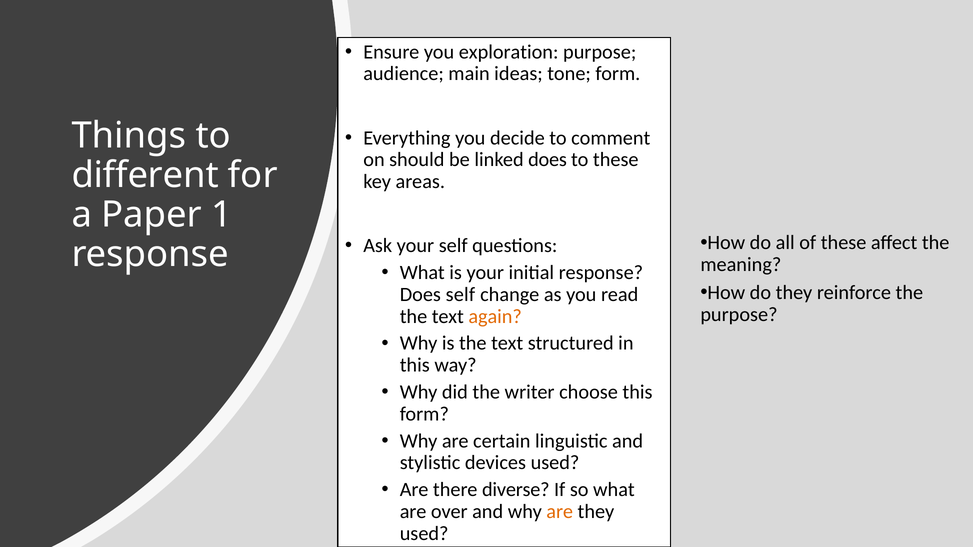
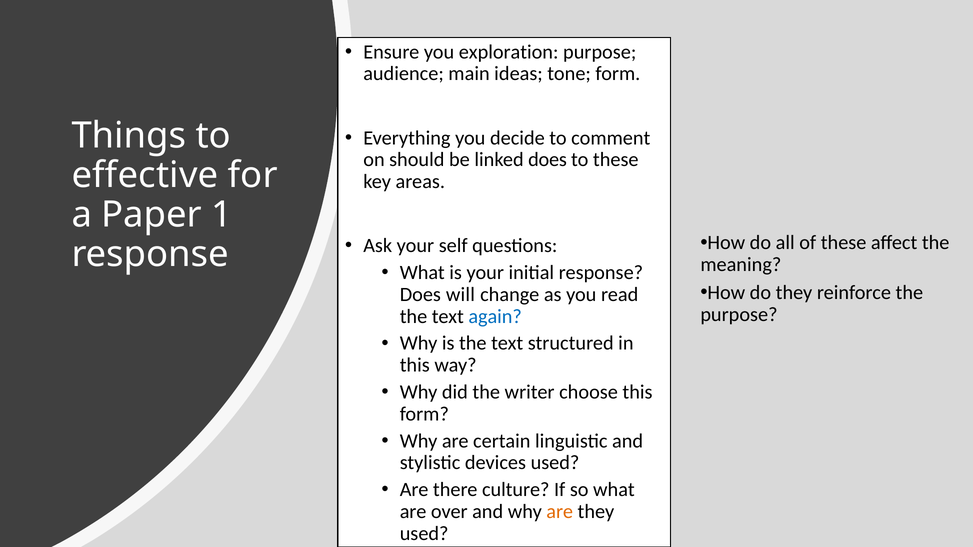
different: different -> effective
Does self: self -> will
again colour: orange -> blue
diverse: diverse -> culture
